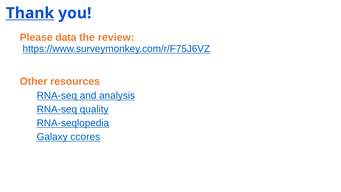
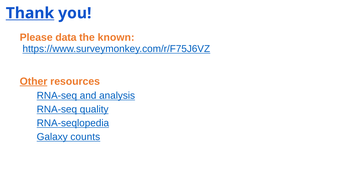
review: review -> known
Other underline: none -> present
ccores: ccores -> counts
